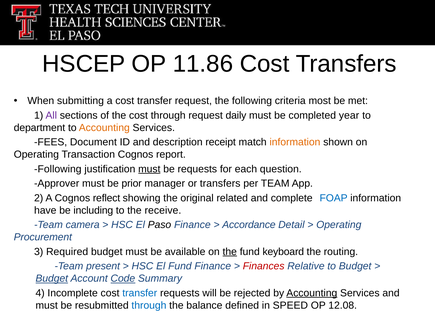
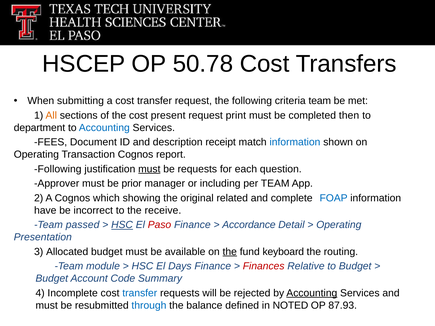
11.86: 11.86 -> 50.78
criteria most: most -> team
All colour: purple -> orange
cost through: through -> present
daily: daily -> print
year: year -> then
Accounting at (104, 128) colour: orange -> blue
information at (295, 142) colour: orange -> blue
or transfers: transfers -> including
reflect: reflect -> which
including: including -> incorrect
camera: camera -> passed
HSC at (122, 225) underline: none -> present
Paso colour: black -> red
Procurement: Procurement -> Presentation
Required: Required -> Allocated
present: present -> module
El Fund: Fund -> Days
Budget at (52, 279) underline: present -> none
Code underline: present -> none
SPEED: SPEED -> NOTED
12.08: 12.08 -> 87.93
